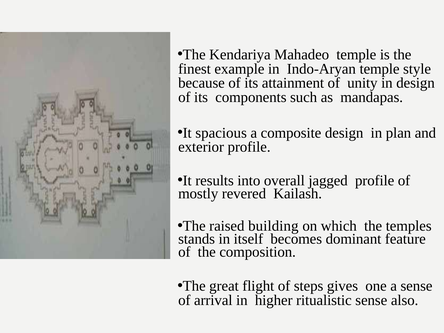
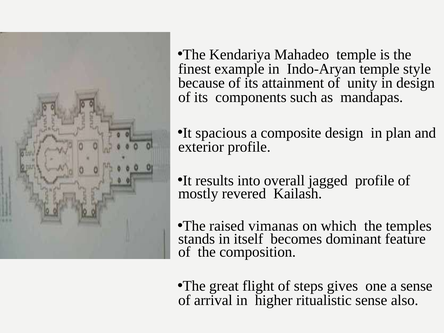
building: building -> vimanas
